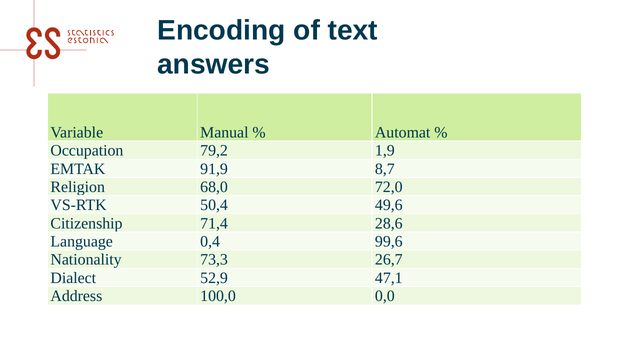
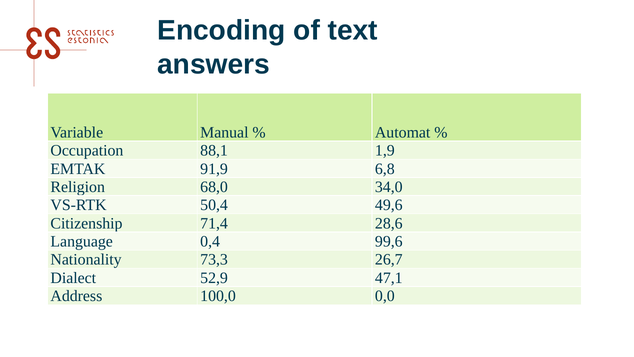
79,2: 79,2 -> 88,1
8,7: 8,7 -> 6,8
72,0: 72,0 -> 34,0
